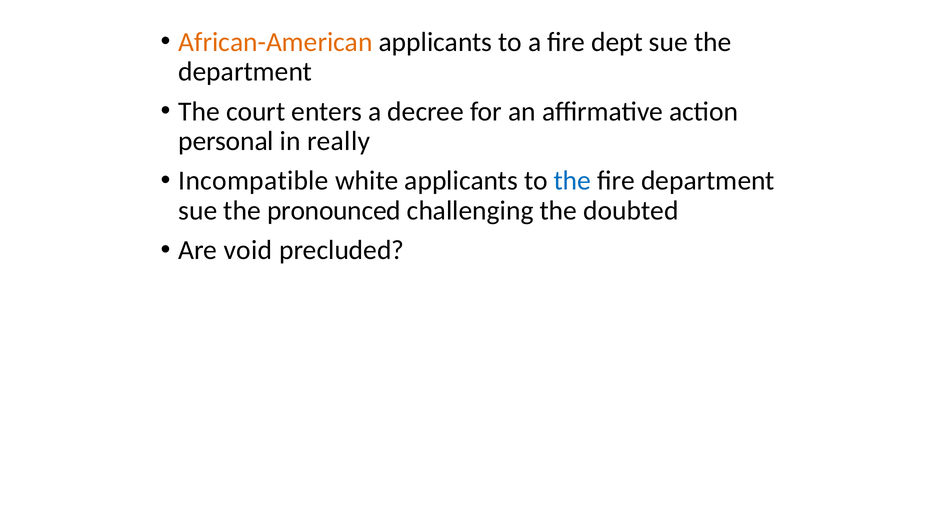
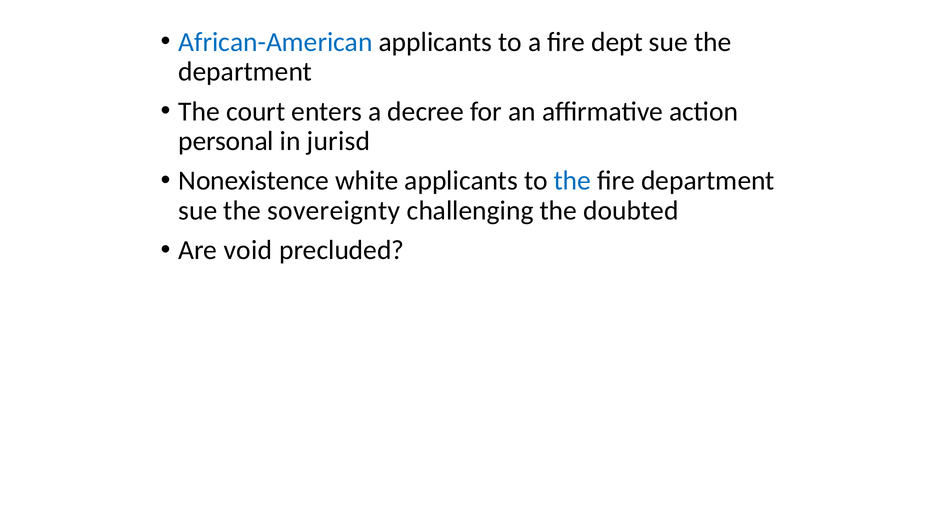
African-American colour: orange -> blue
really: really -> jurisd
Incompatible: Incompatible -> Nonexistence
pronounced: pronounced -> sovereignty
